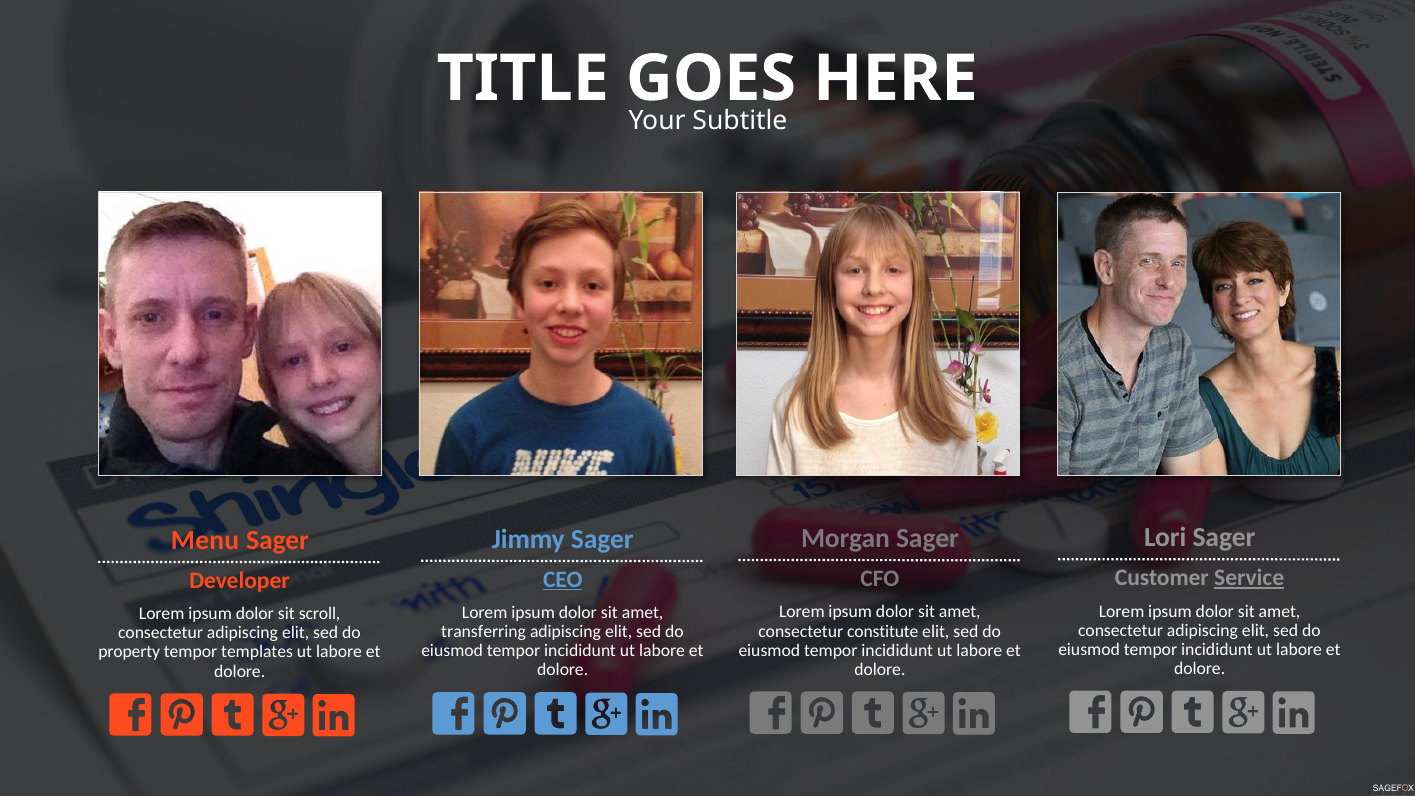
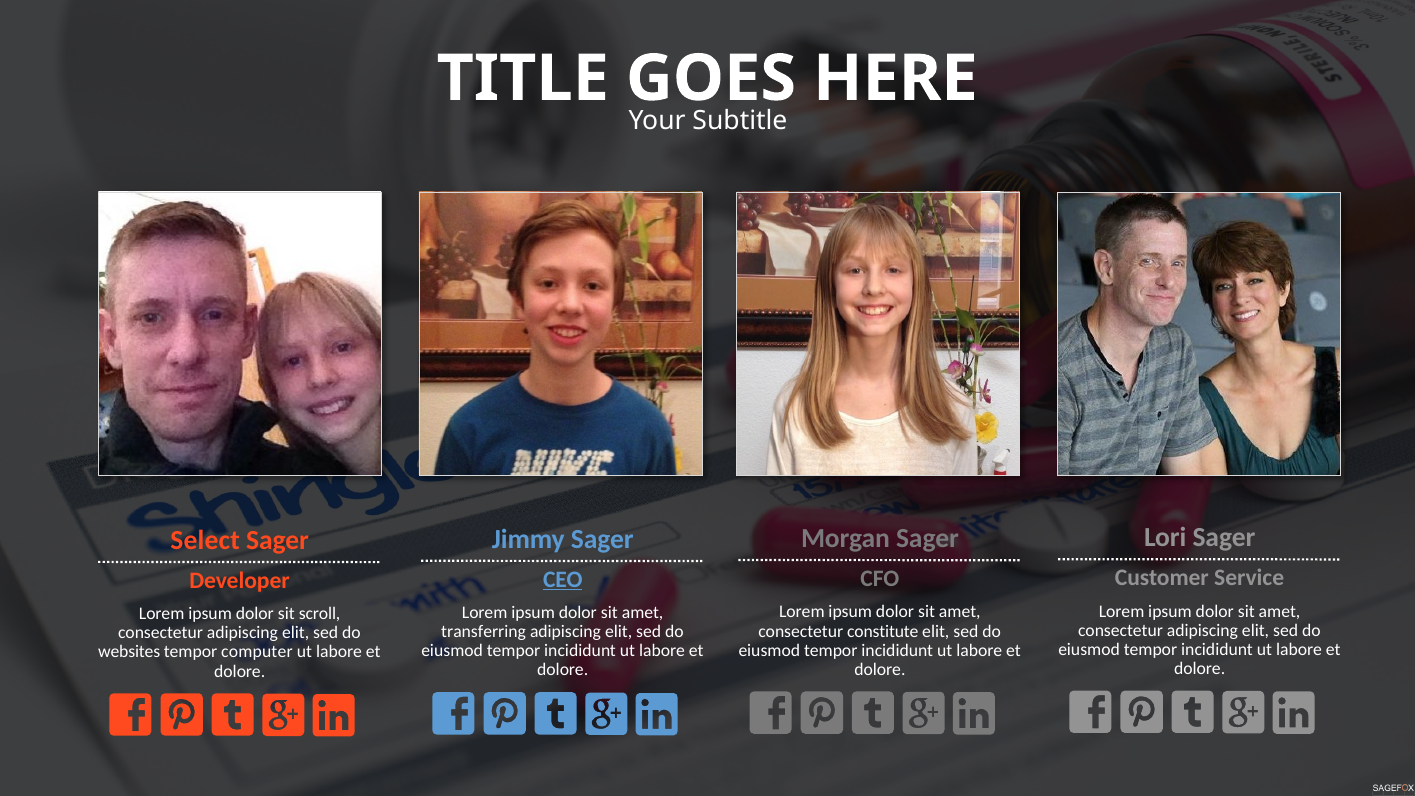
Menu: Menu -> Select
Service underline: present -> none
property: property -> websites
templates: templates -> computer
